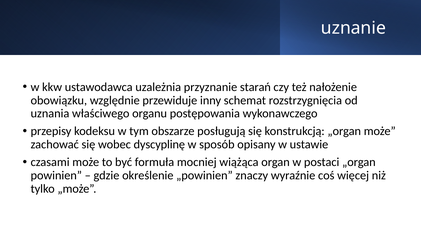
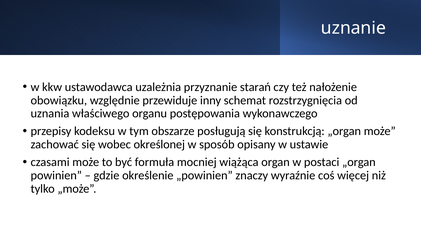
dyscyplinę: dyscyplinę -> określonej
